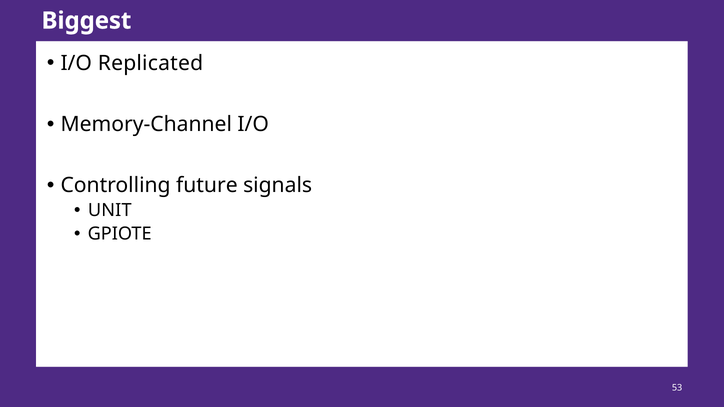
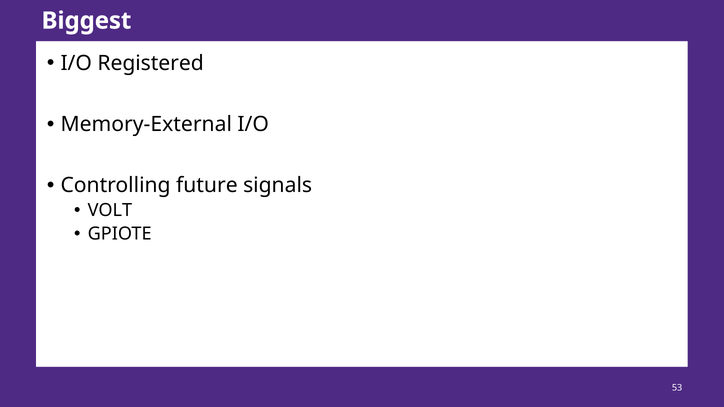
Replicated: Replicated -> Registered
Memory-Channel: Memory-Channel -> Memory-External
UNIT: UNIT -> VOLT
